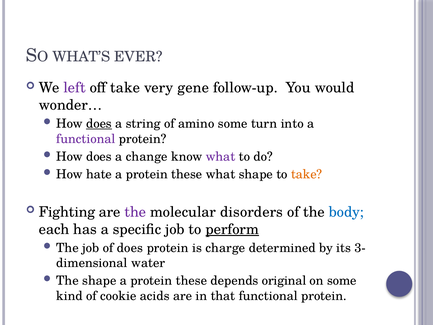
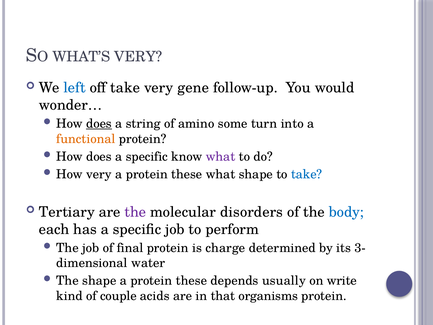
WHAT’S EVER: EVER -> VERY
left colour: purple -> blue
functional at (86, 139) colour: purple -> orange
does a change: change -> specific
How hate: hate -> very
take at (307, 174) colour: orange -> blue
Fighting: Fighting -> Tertiary
perform underline: present -> none
of does: does -> final
original: original -> usually
on some: some -> write
cookie: cookie -> couple
that functional: functional -> organisms
